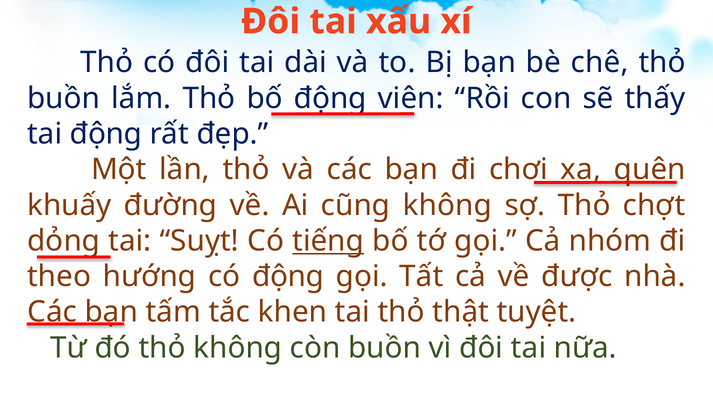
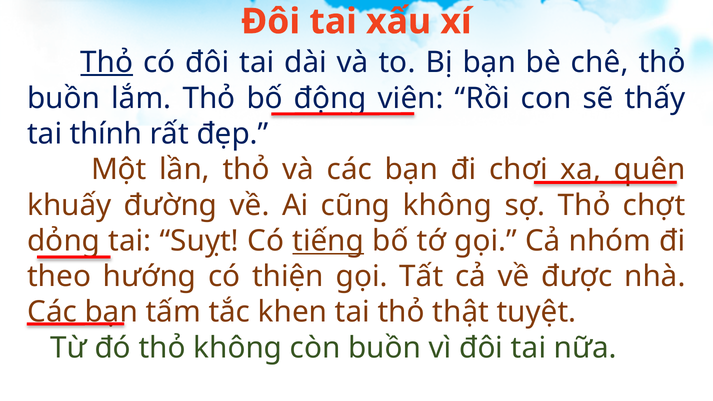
Thỏ at (107, 62) underline: none -> present
tai động: động -> thính
có động: động -> thiện
